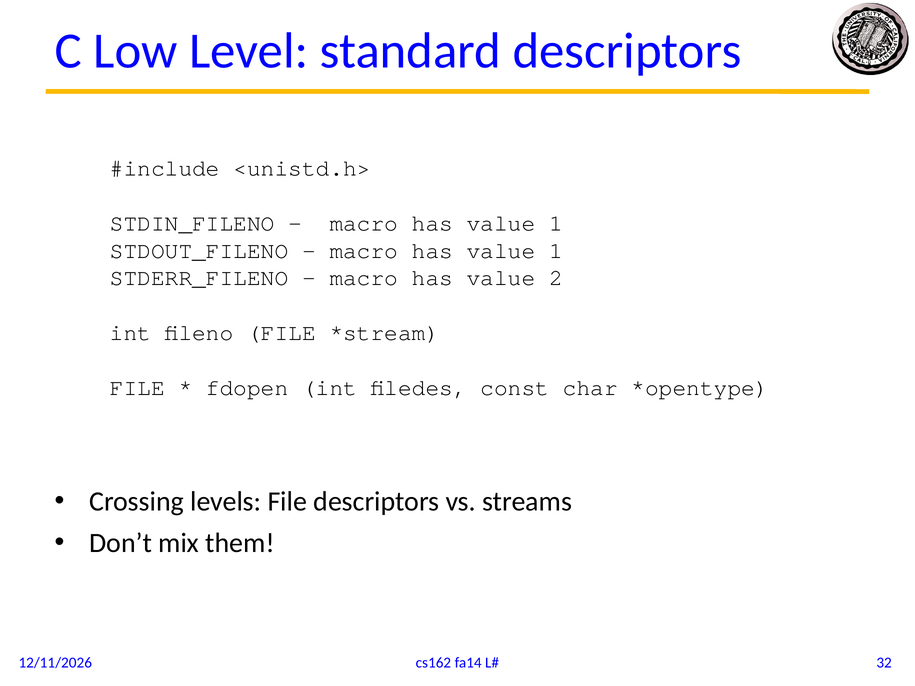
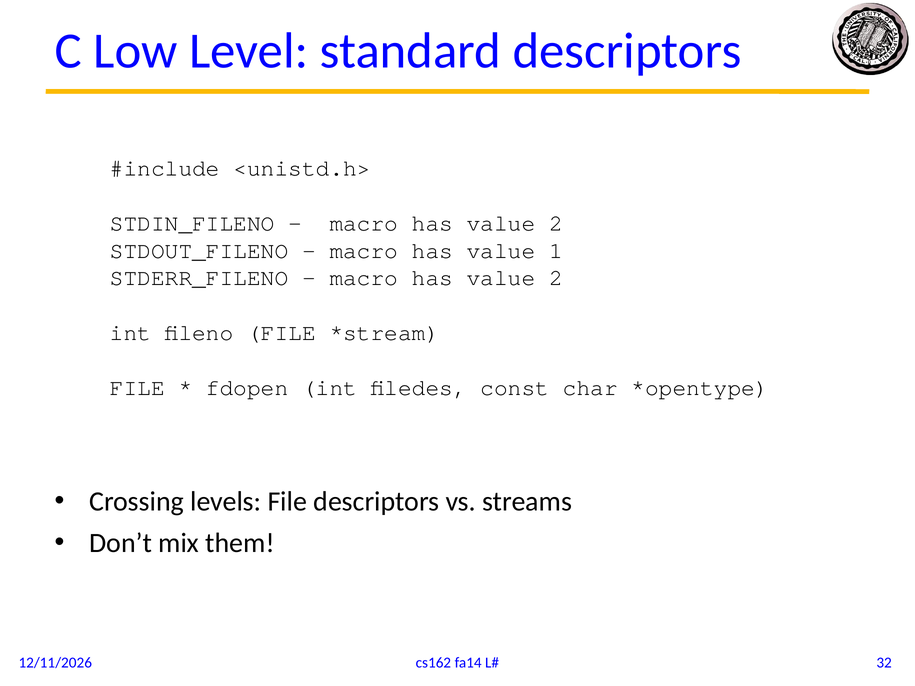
1 at (556, 223): 1 -> 2
